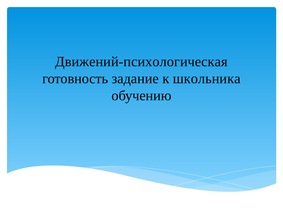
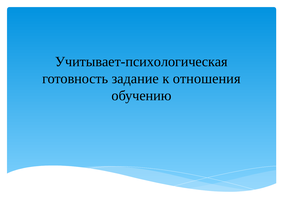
Движений-психологическая: Движений-психологическая -> Учитывает-психологическая
школьника: школьника -> отношения
